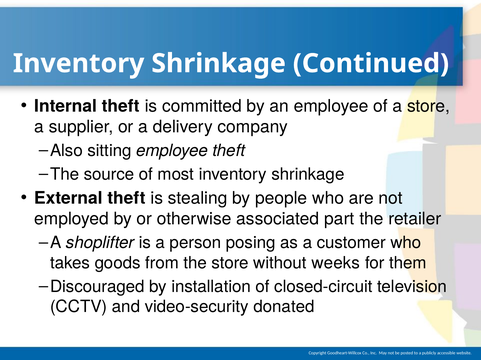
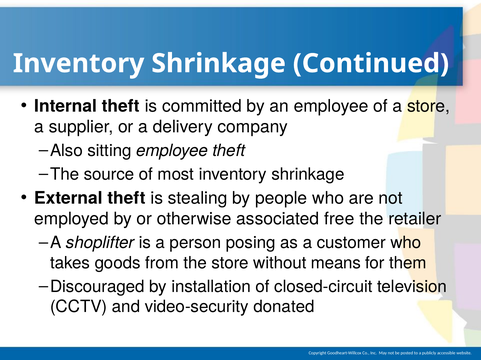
part: part -> free
weeks: weeks -> means
